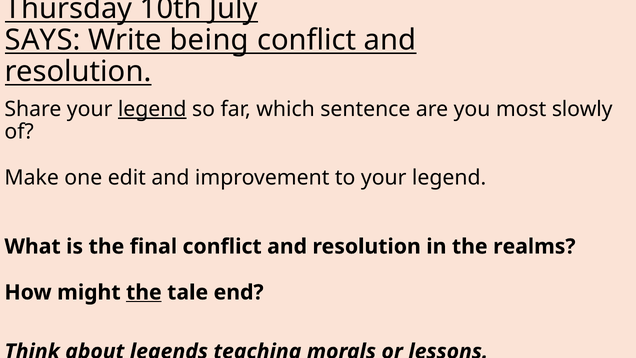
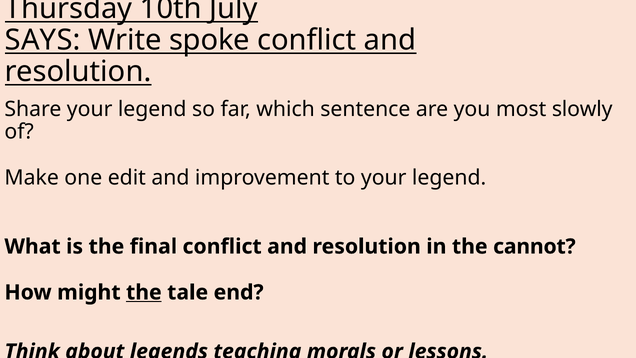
being: being -> spoke
legend at (152, 109) underline: present -> none
realms: realms -> cannot
